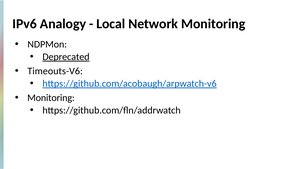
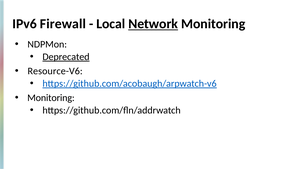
Analogy: Analogy -> Firewall
Network underline: none -> present
Timeouts-V6: Timeouts-V6 -> Resource-V6
